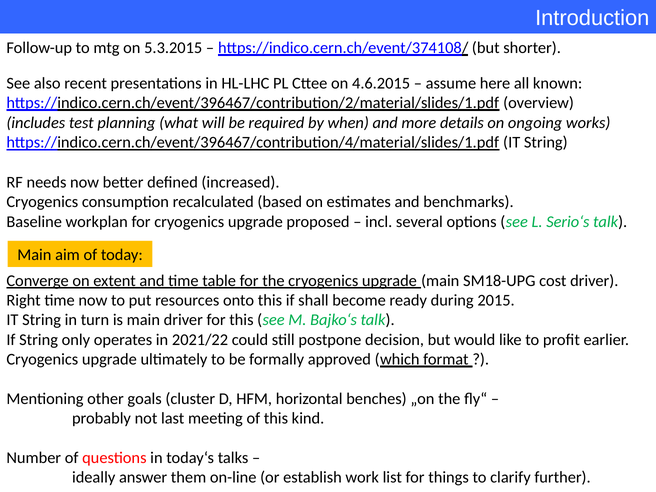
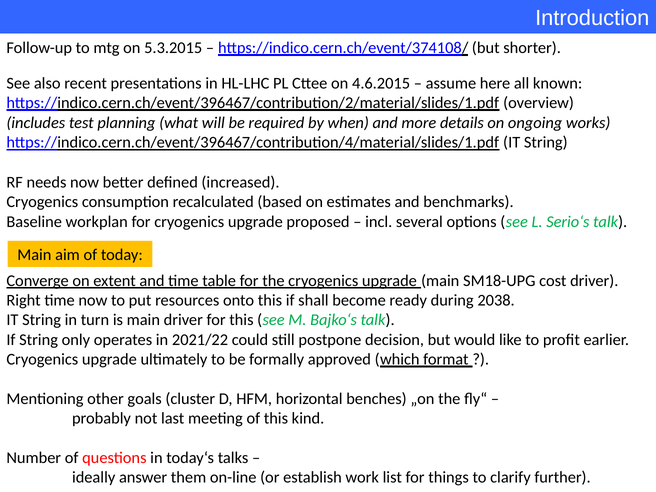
2015: 2015 -> 2038
